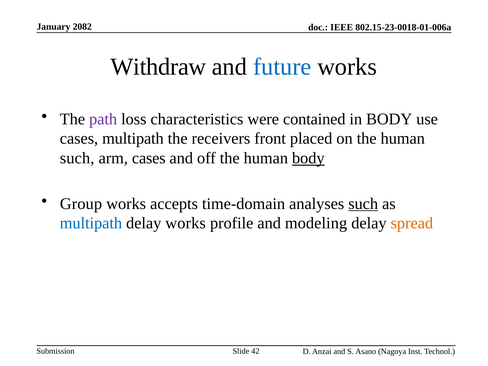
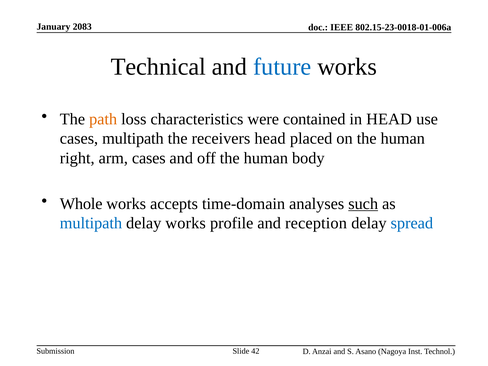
2082: 2082 -> 2083
Withdraw: Withdraw -> Technical
path colour: purple -> orange
in BODY: BODY -> HEAD
receivers front: front -> head
such at (77, 158): such -> right
body at (308, 158) underline: present -> none
Group: Group -> Whole
modeling: modeling -> reception
spread colour: orange -> blue
